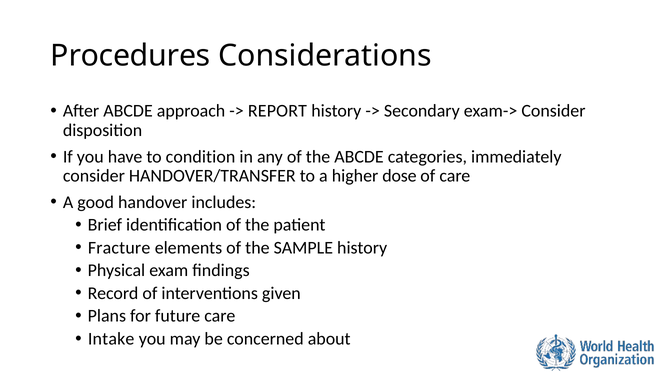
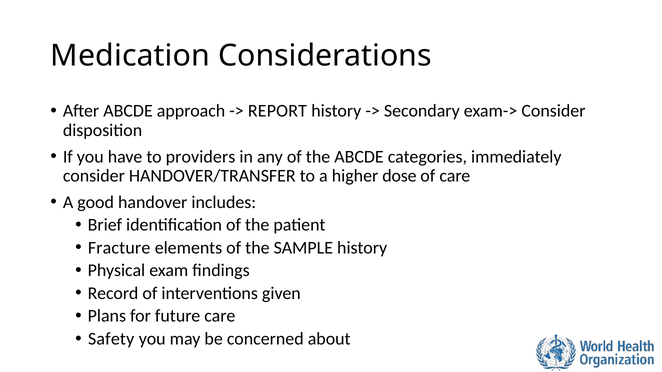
Procedures: Procedures -> Medication
condition: condition -> providers
Intake: Intake -> Safety
